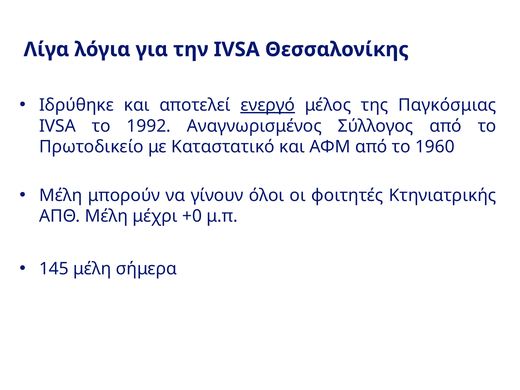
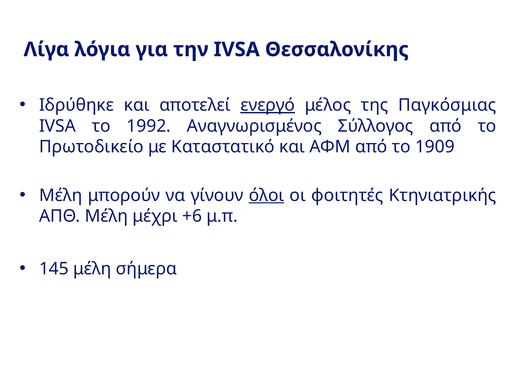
1960: 1960 -> 1909
όλοι underline: none -> present
+0: +0 -> +6
